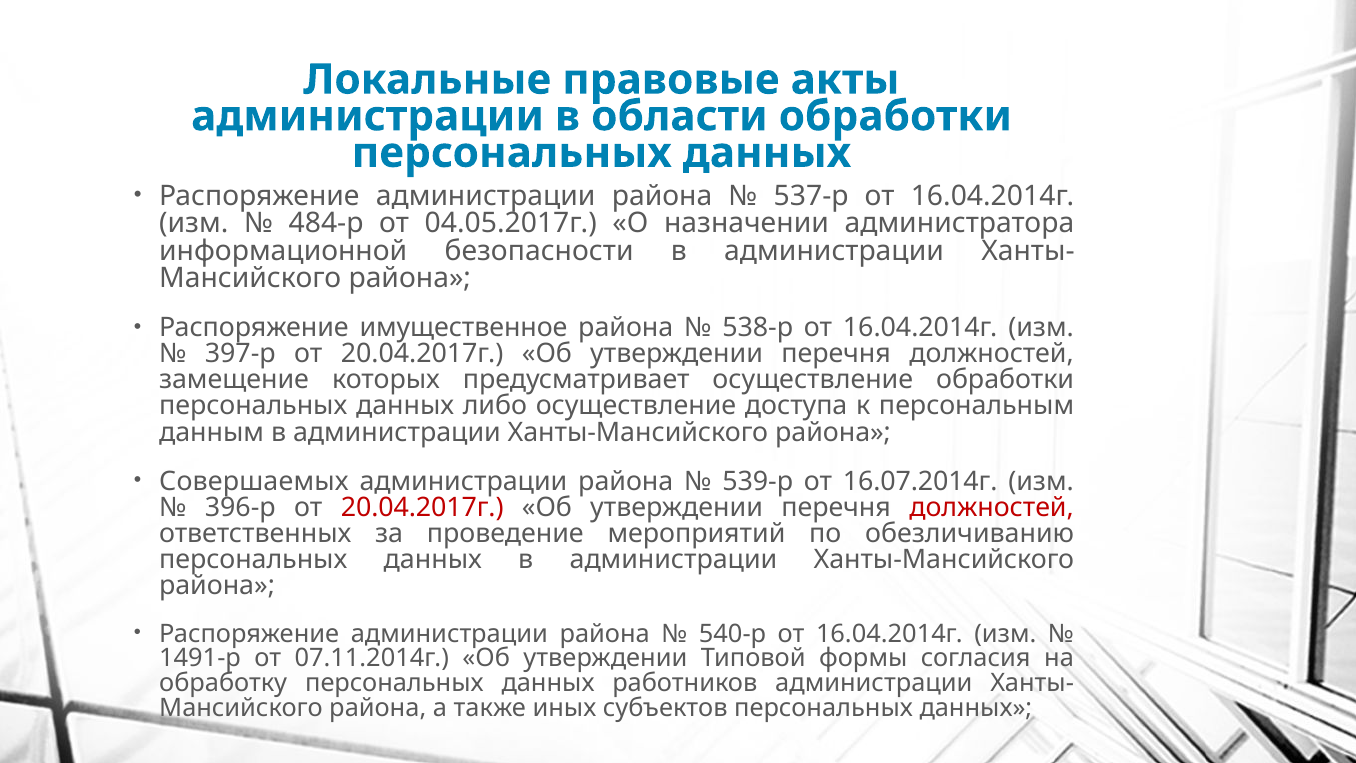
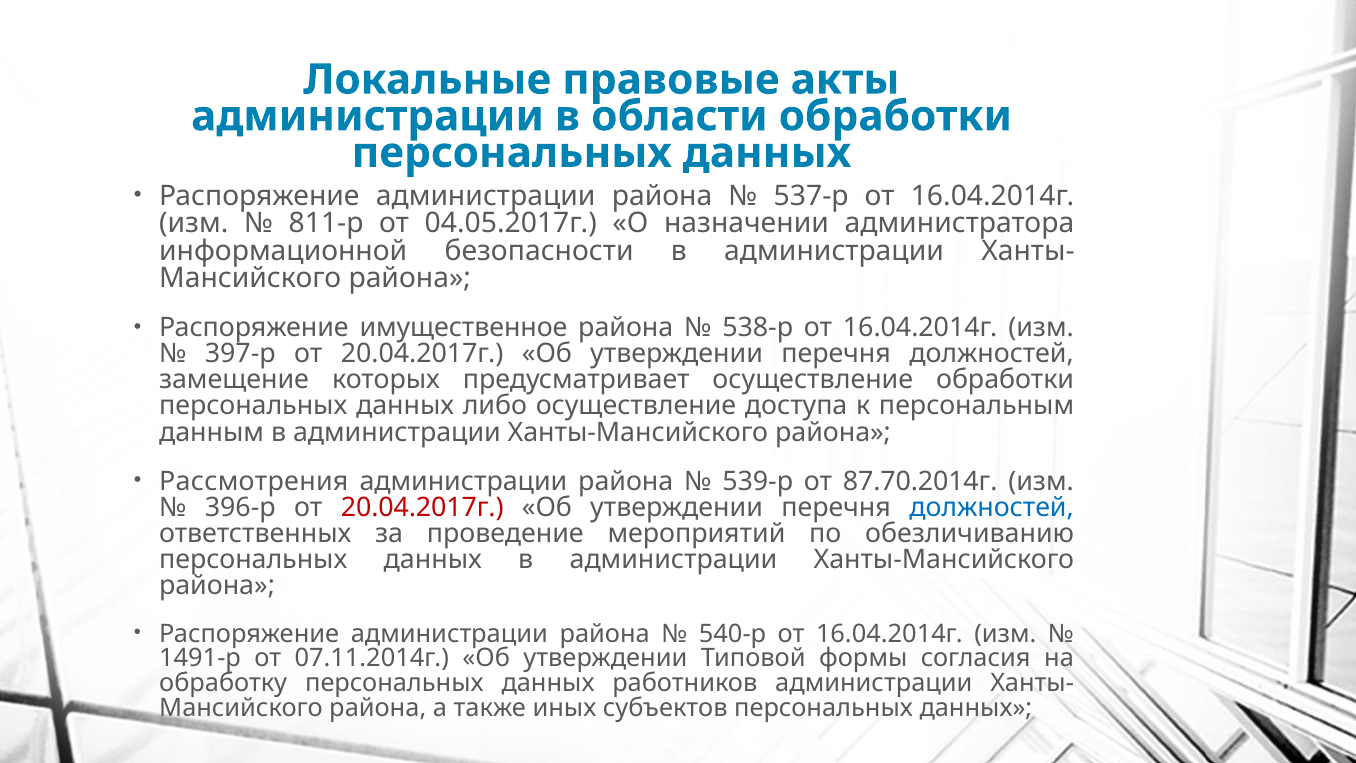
484-р: 484-р -> 811-р
Совершаемых: Совершаемых -> Рассмотрения
16.07.2014г: 16.07.2014г -> 87.70.2014г
должностей at (992, 507) colour: red -> blue
